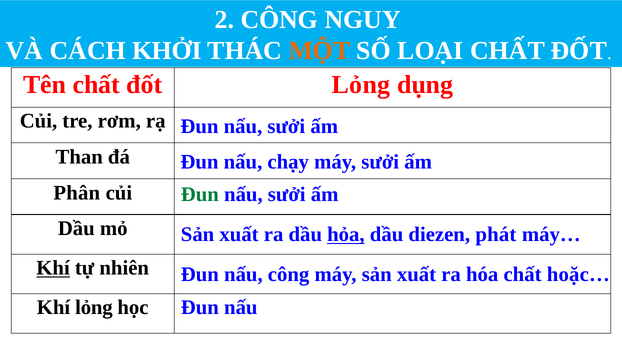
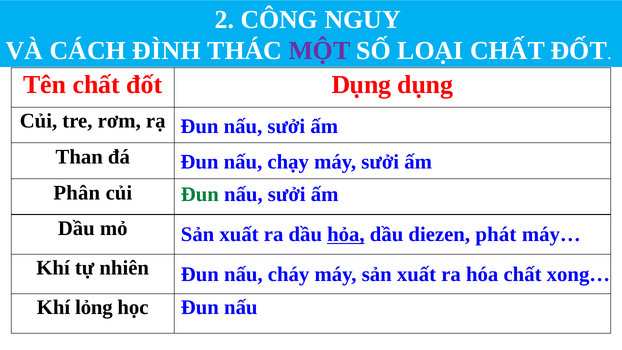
KHỞI: KHỞI -> ĐÌNH
MỘT colour: orange -> purple
đốt Lỏng: Lỏng -> Dụng
Khí at (53, 268) underline: present -> none
nấu công: công -> cháy
hoặc…: hoặc… -> xong…
